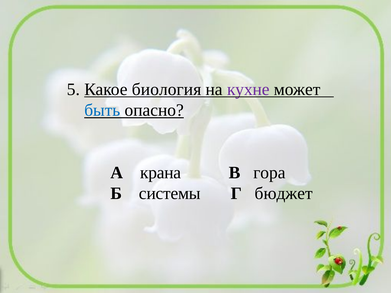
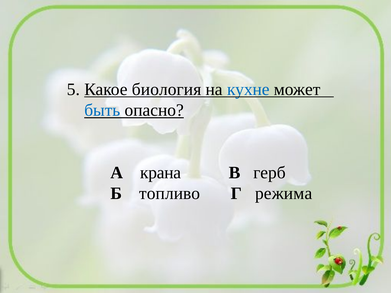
кухне colour: purple -> blue
гора: гора -> герб
системы: системы -> топливо
бюджет: бюджет -> режима
